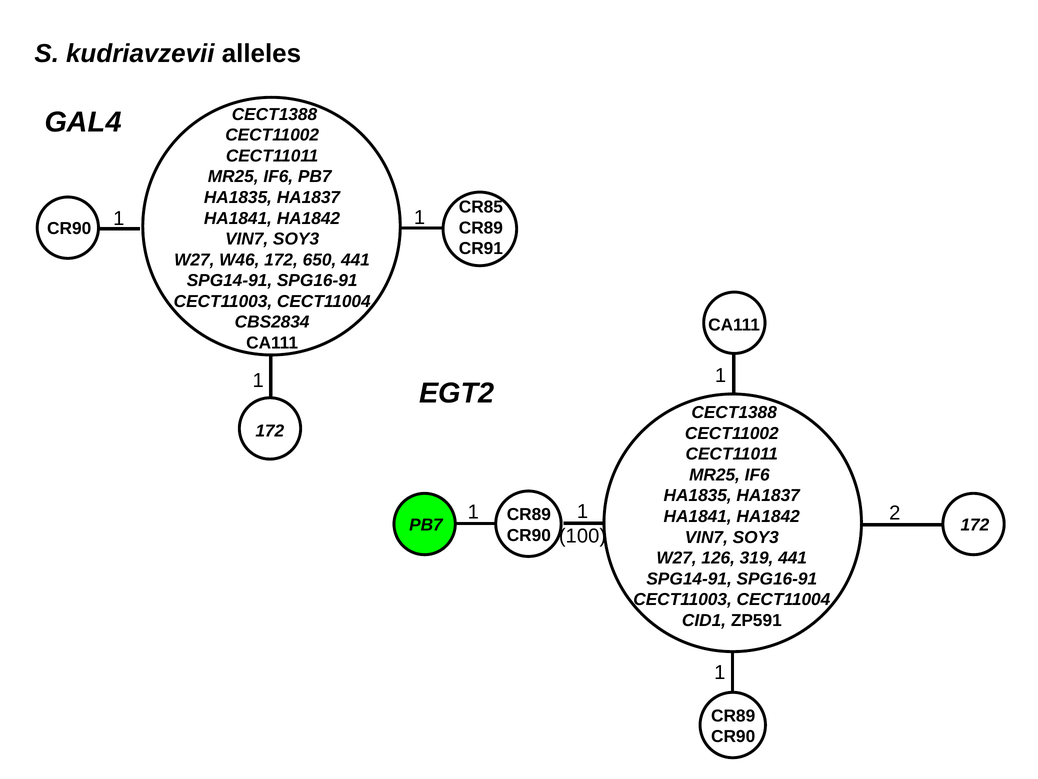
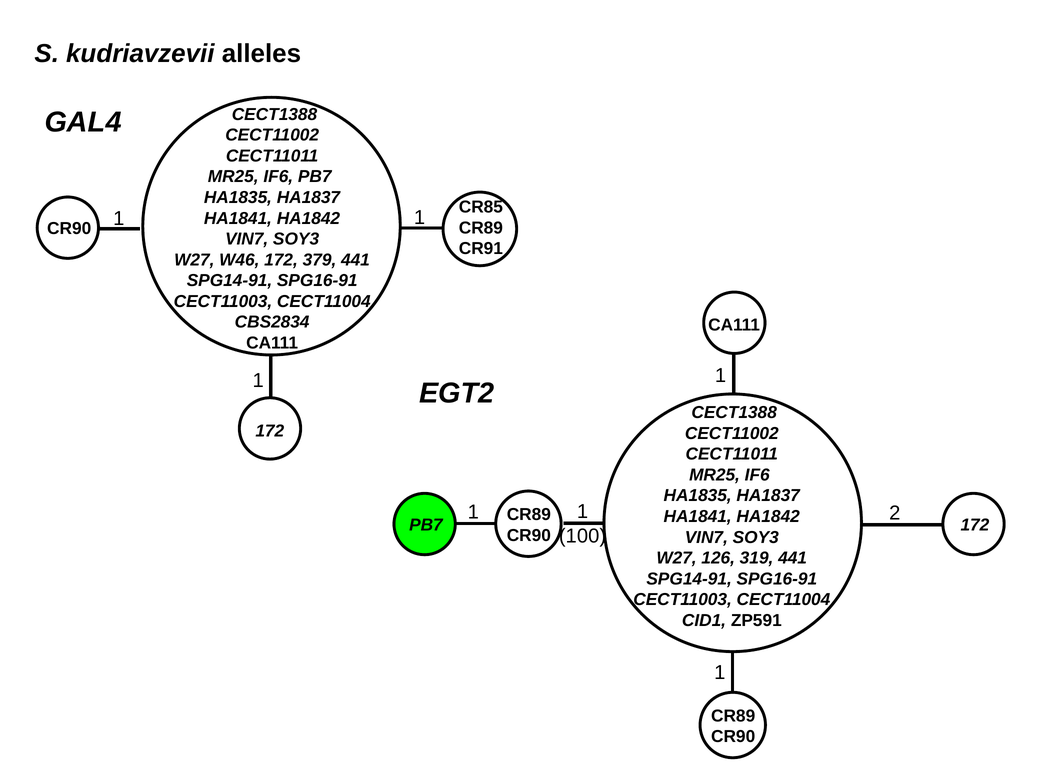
650: 650 -> 379
